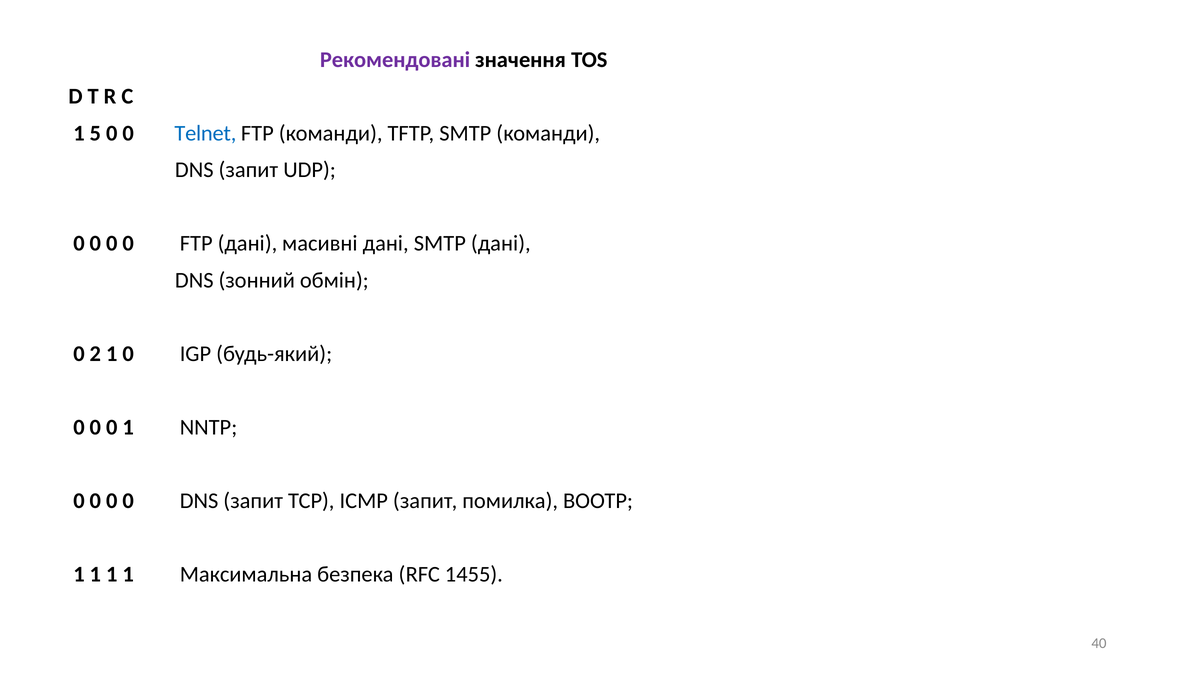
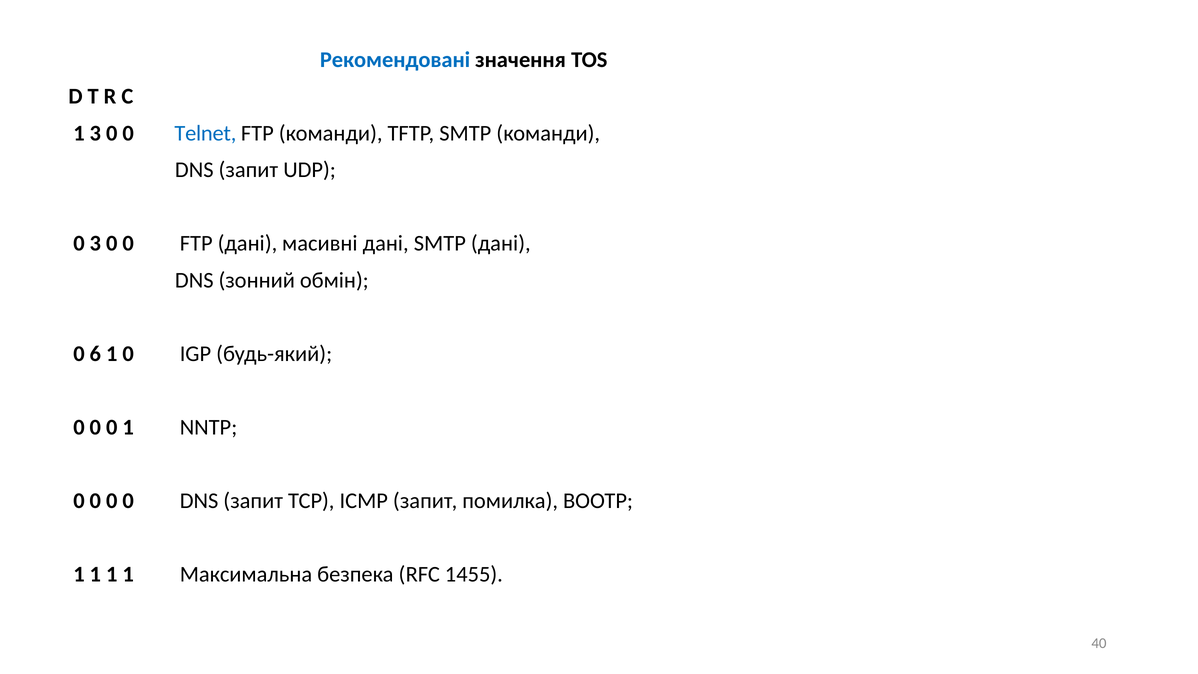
Рекомендовані colour: purple -> blue
1 5: 5 -> 3
0 at (95, 243): 0 -> 3
2: 2 -> 6
